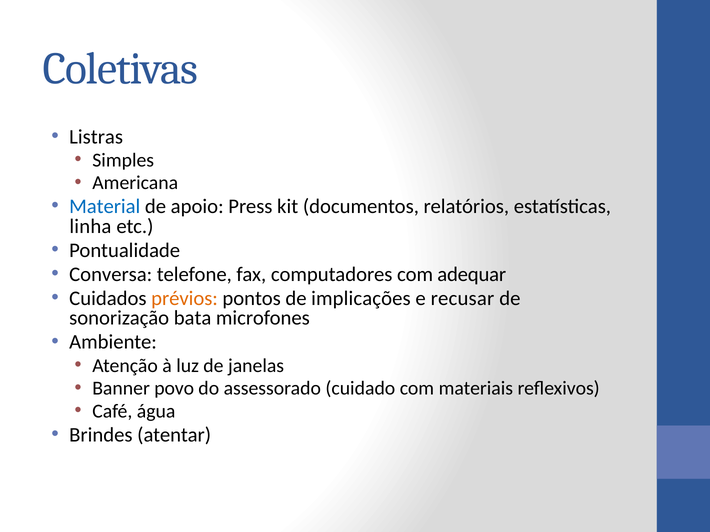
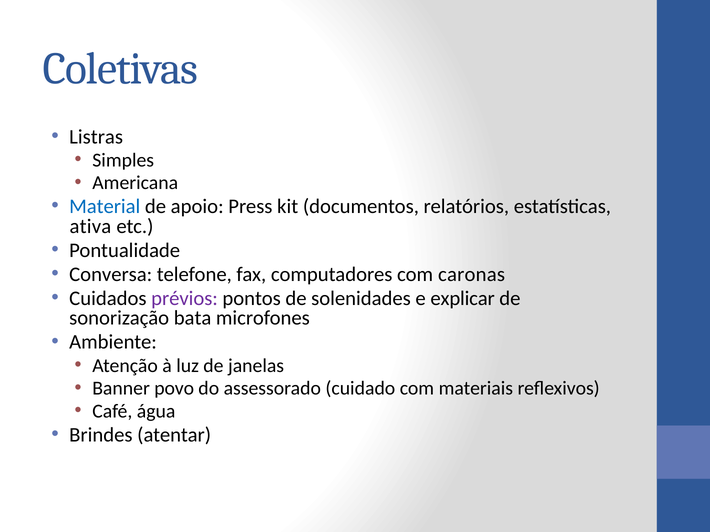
linha: linha -> ativa
adequar: adequar -> caronas
prévios colour: orange -> purple
implicações: implicações -> solenidades
recusar: recusar -> explicar
